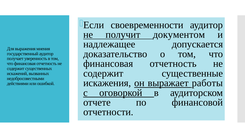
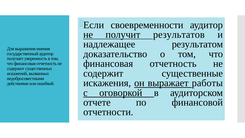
документом: документом -> результатов
допускается: допускается -> результатом
